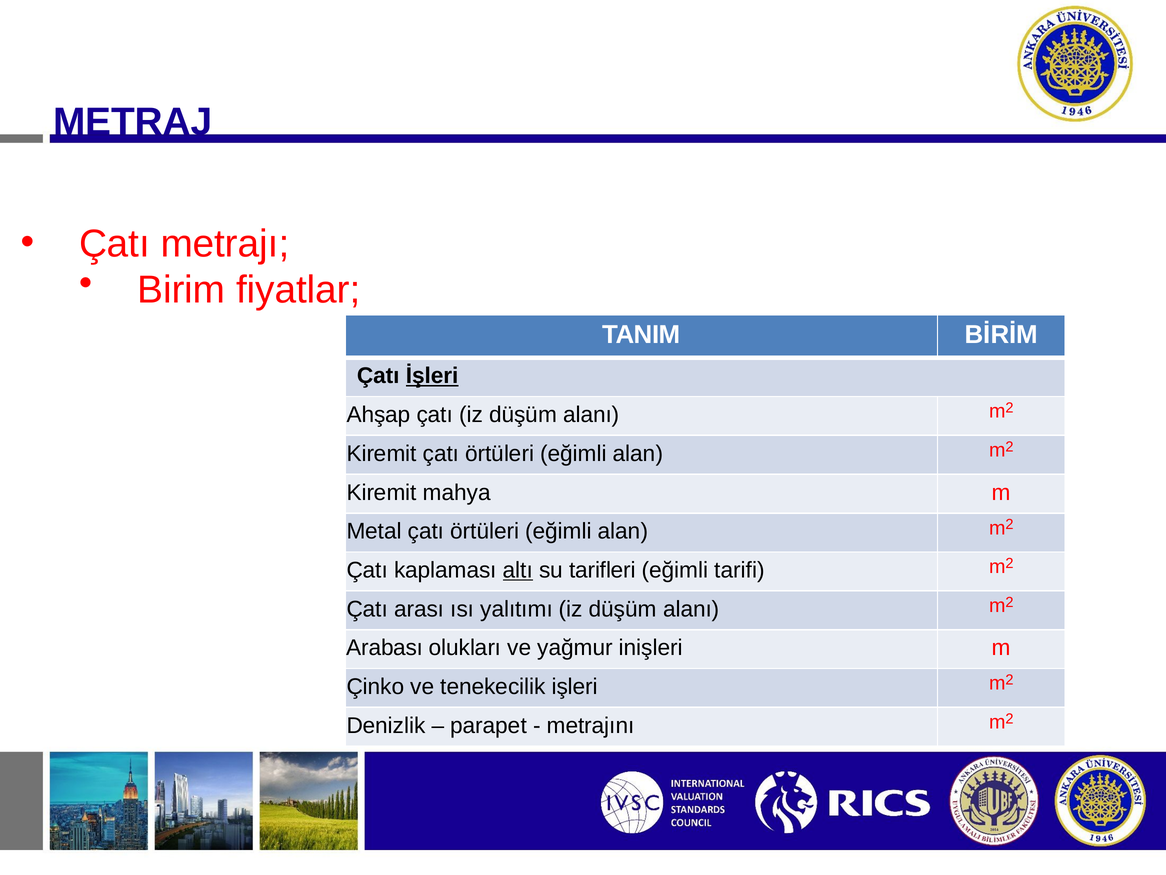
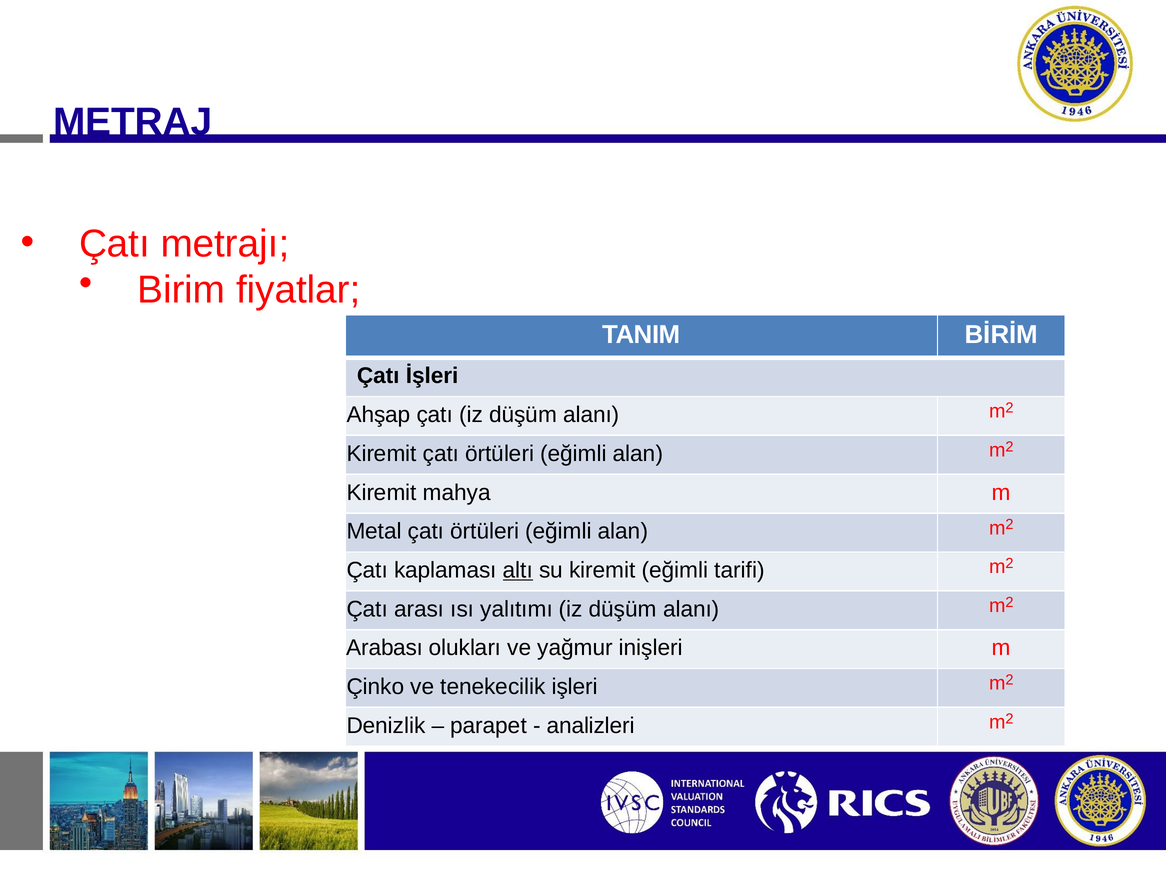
İşleri underline: present -> none
su tarifleri: tarifleri -> kiremit
metrajını: metrajını -> analizleri
